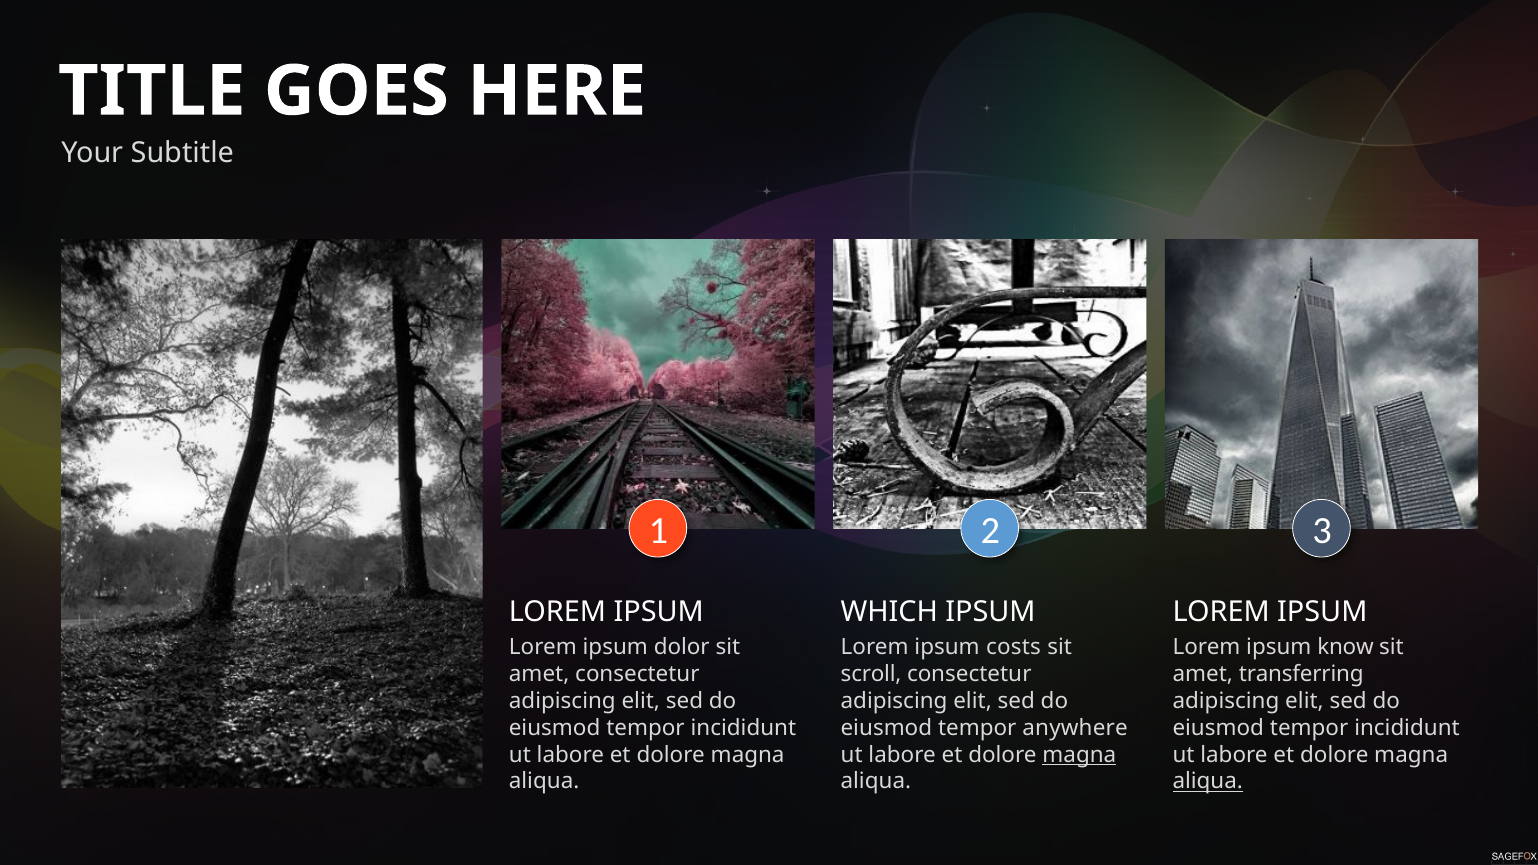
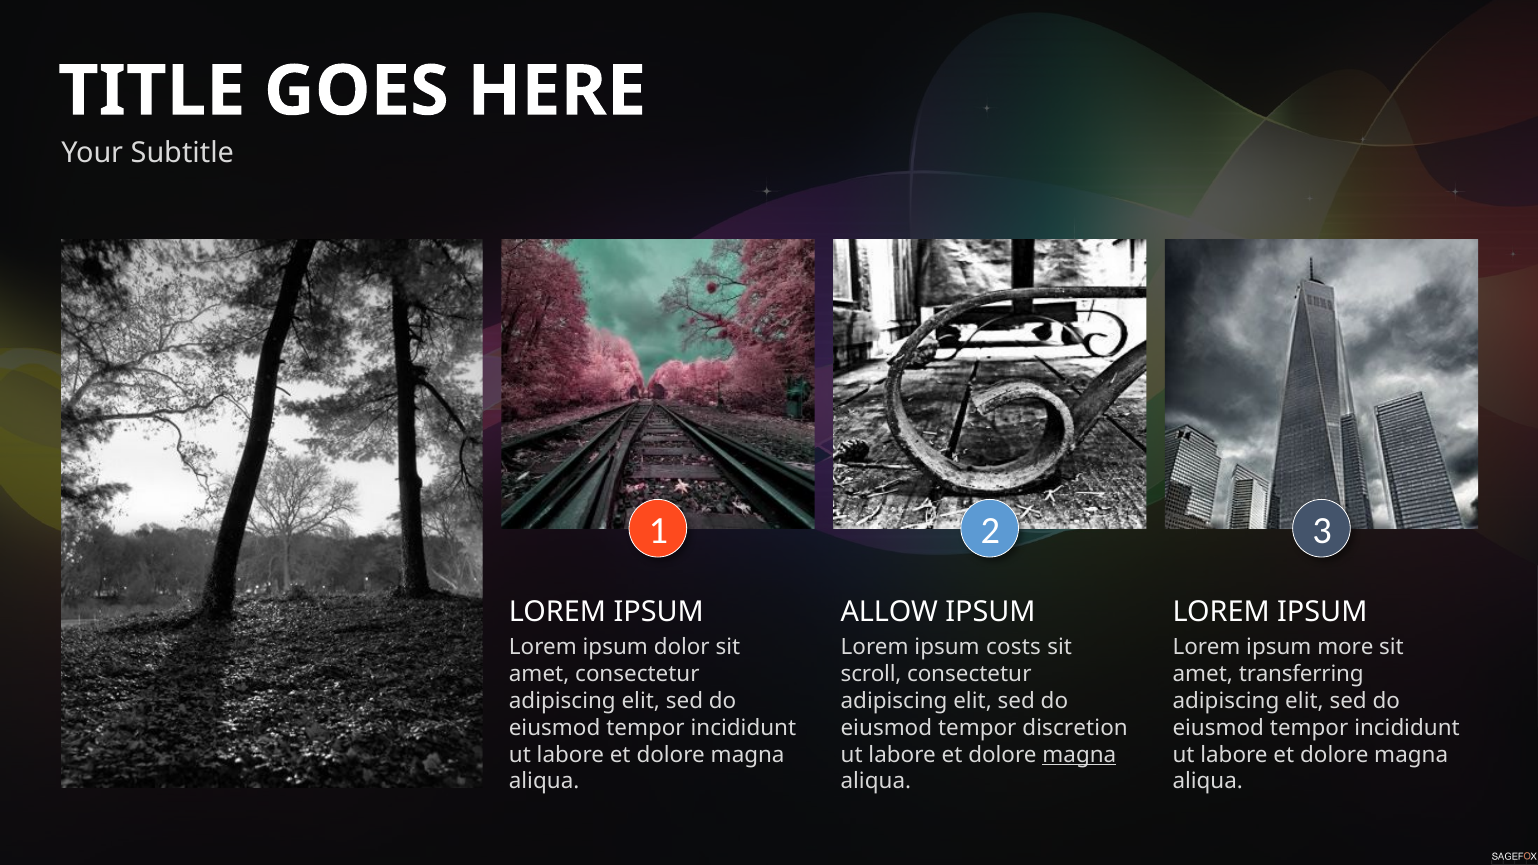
WHICH: WHICH -> ALLOW
know: know -> more
anywhere: anywhere -> discretion
aliqua at (1208, 782) underline: present -> none
